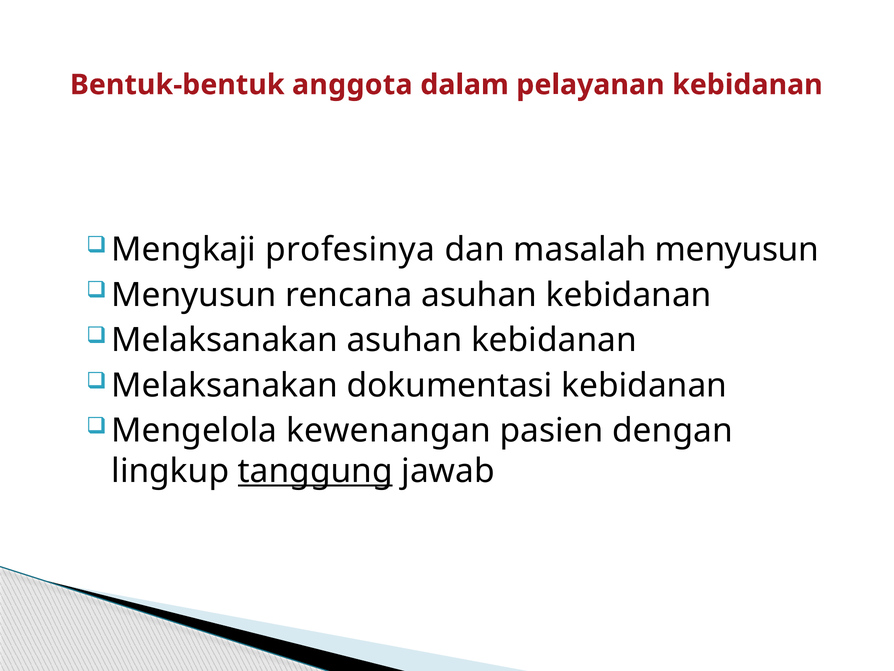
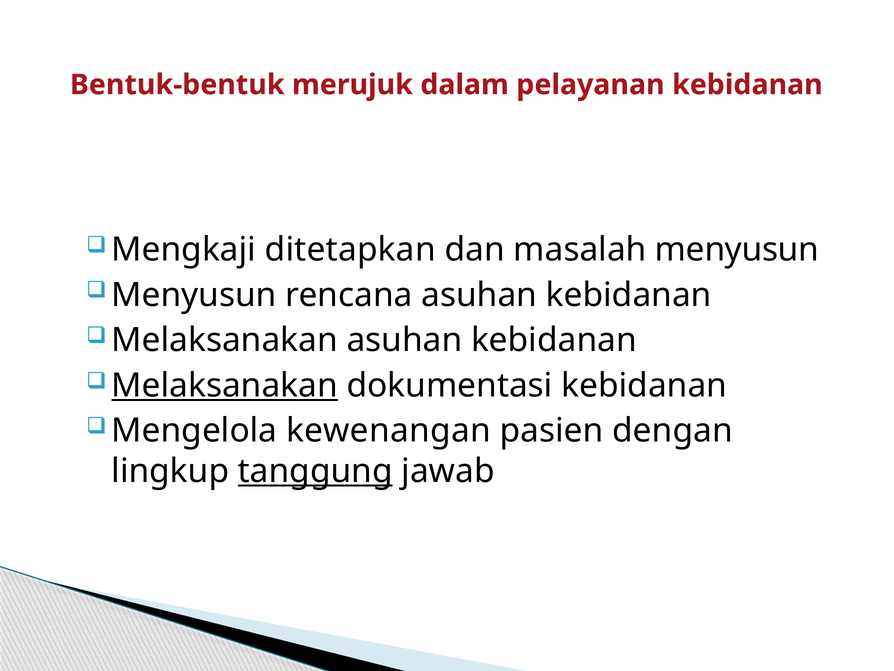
anggota: anggota -> merujuk
profesinya: profesinya -> ditetapkan
Melaksanakan at (225, 385) underline: none -> present
